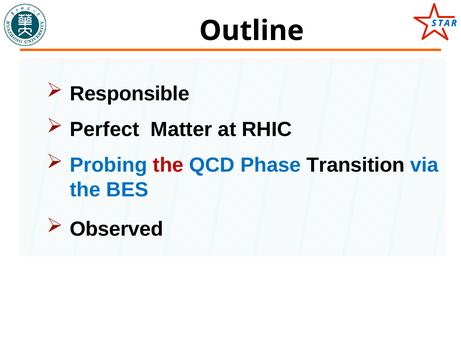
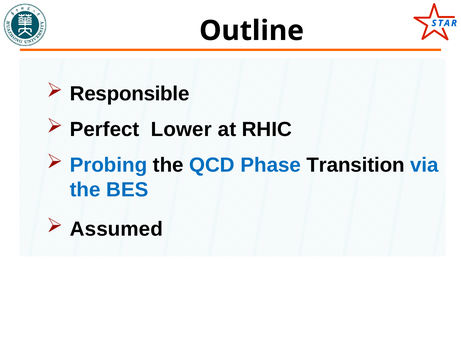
Matter: Matter -> Lower
the at (168, 166) colour: red -> black
Observed: Observed -> Assumed
